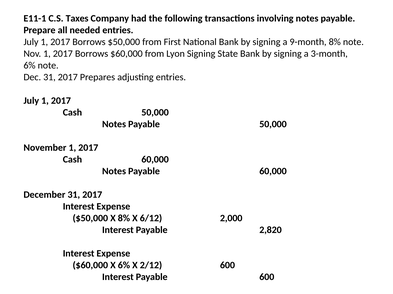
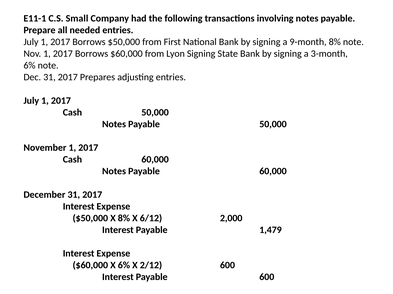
Taxes: Taxes -> Small
2,820: 2,820 -> 1,479
